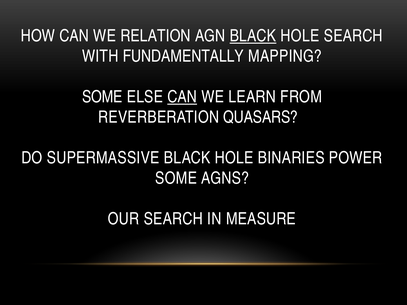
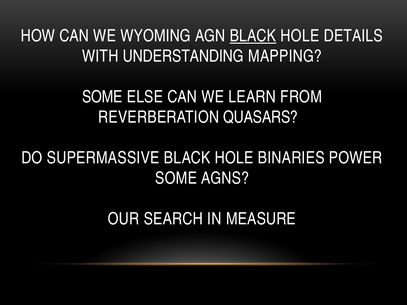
RELATION: RELATION -> WYOMING
HOLE SEARCH: SEARCH -> DETAILS
FUNDAMENTALLY: FUNDAMENTALLY -> UNDERSTANDING
CAN at (182, 97) underline: present -> none
